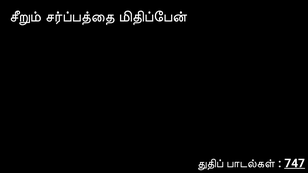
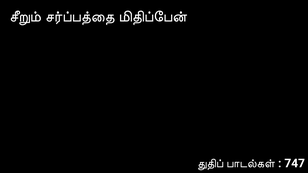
747 underline: present -> none
